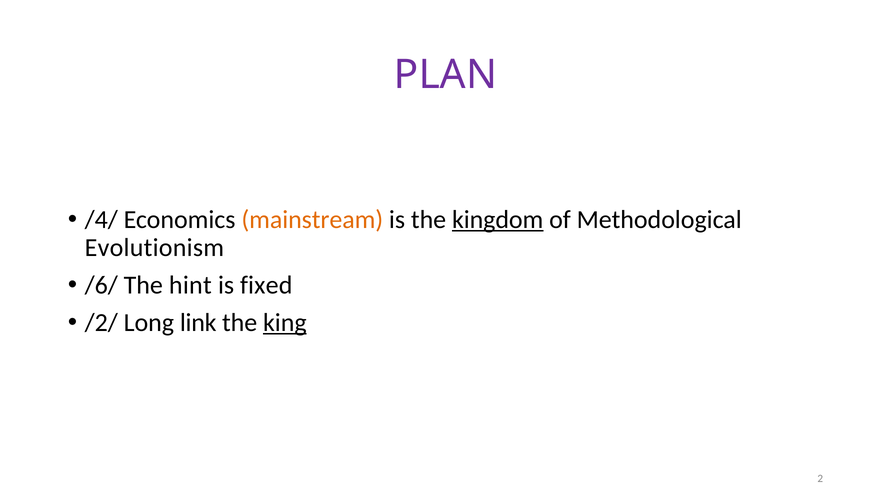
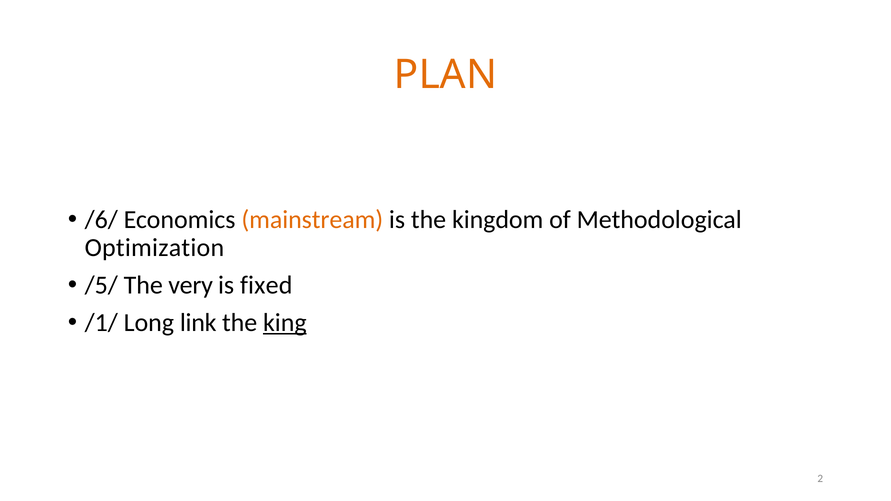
PLAN colour: purple -> orange
/4/: /4/ -> /6/
kingdom underline: present -> none
Evolutionism: Evolutionism -> Optimization
/6/: /6/ -> /5/
hint: hint -> very
/2/: /2/ -> /1/
